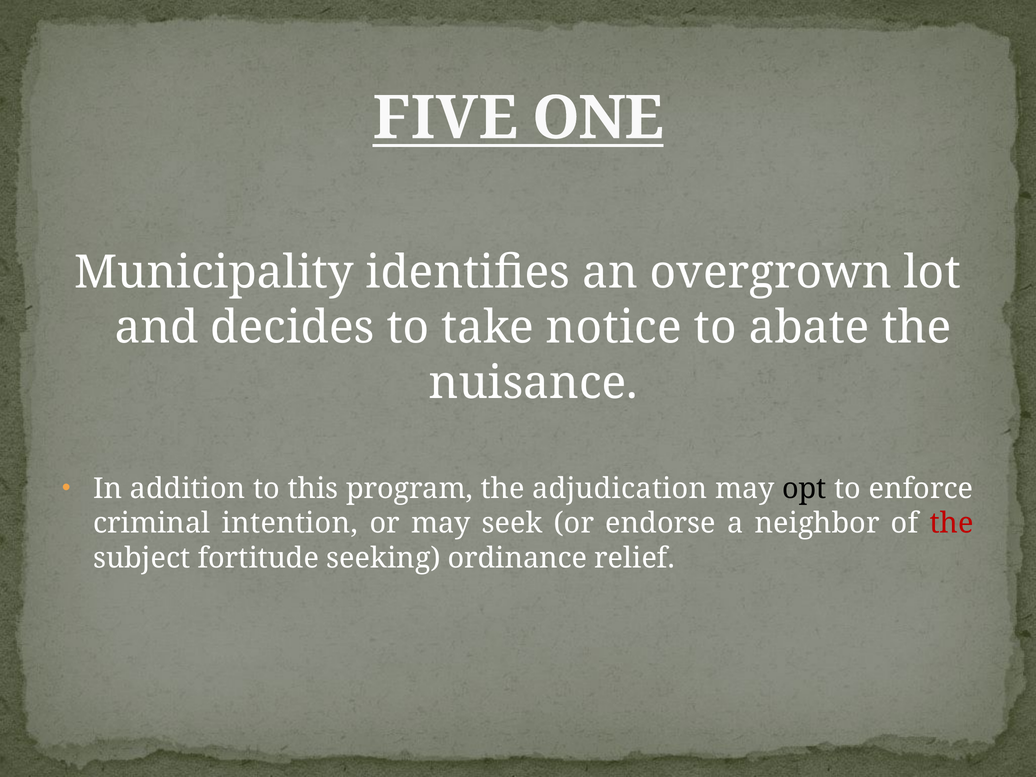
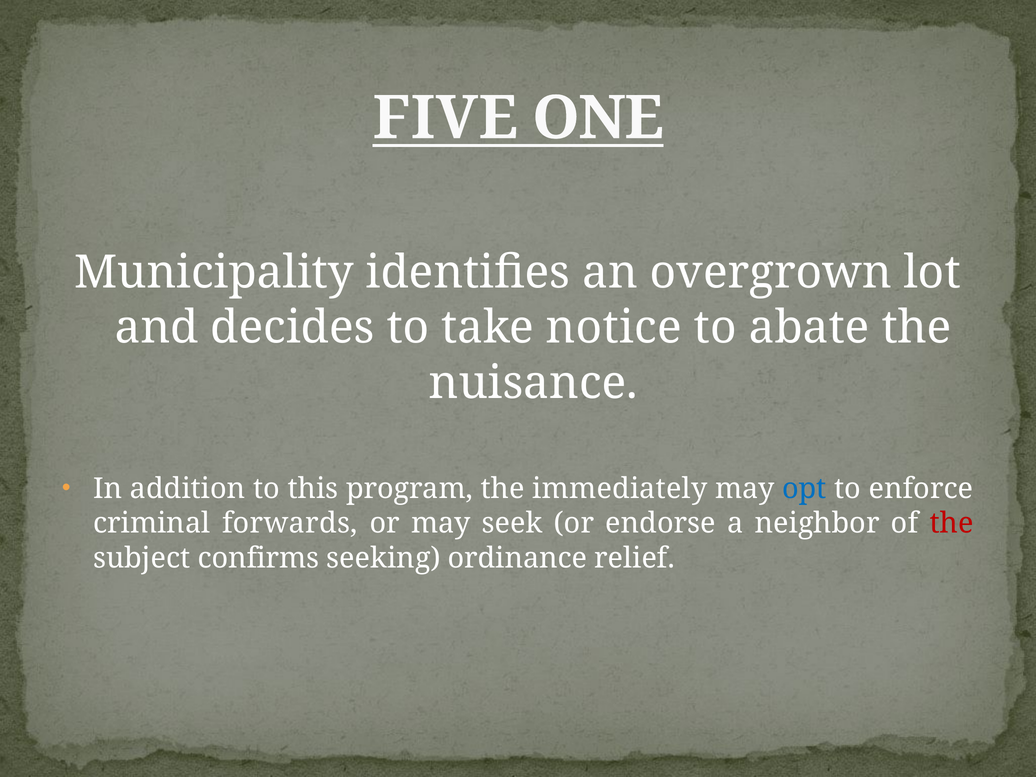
adjudication: adjudication -> immediately
opt colour: black -> blue
intention: intention -> forwards
fortitude: fortitude -> confirms
